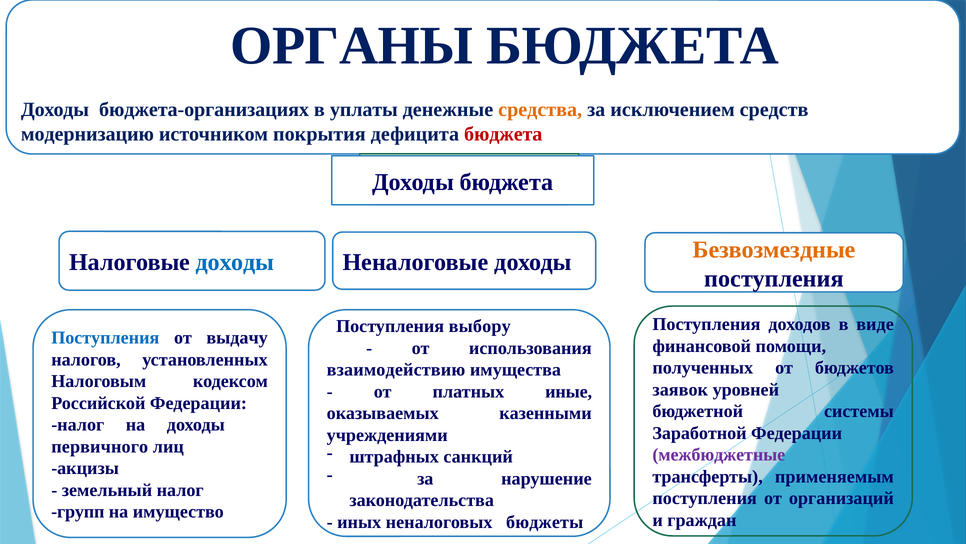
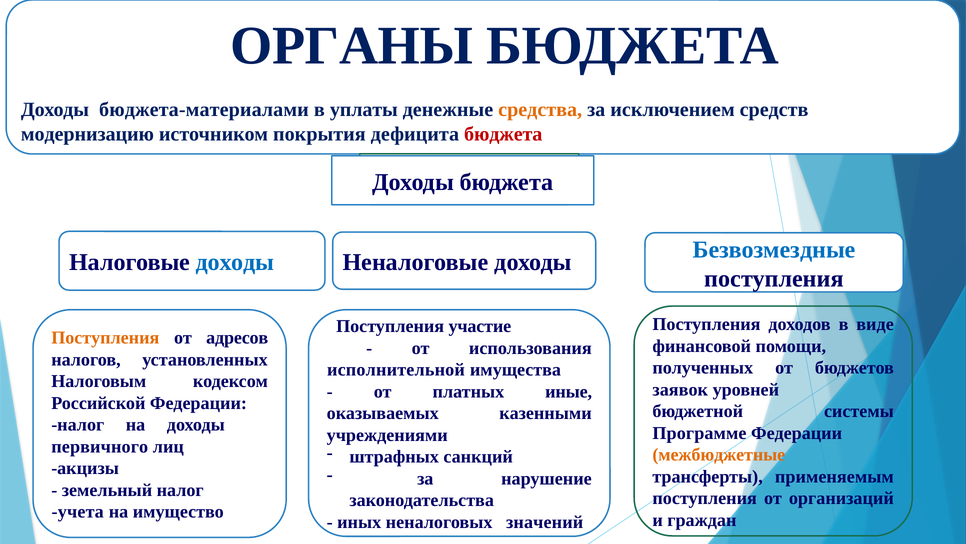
бюджета-организациях: бюджета-организациях -> бюджета-материалами
Безвозмездные colour: orange -> blue
выбору: выбору -> участие
Поступления at (105, 337) colour: blue -> orange
выдачу: выдачу -> адресов
взаимодействию: взаимодействию -> исполнительной
Заработной: Заработной -> Программе
межбюджетные colour: purple -> orange
групп: групп -> учета
бюджеты: бюджеты -> значений
